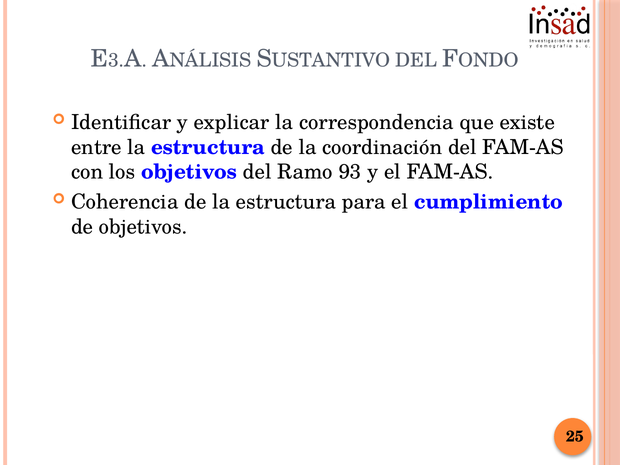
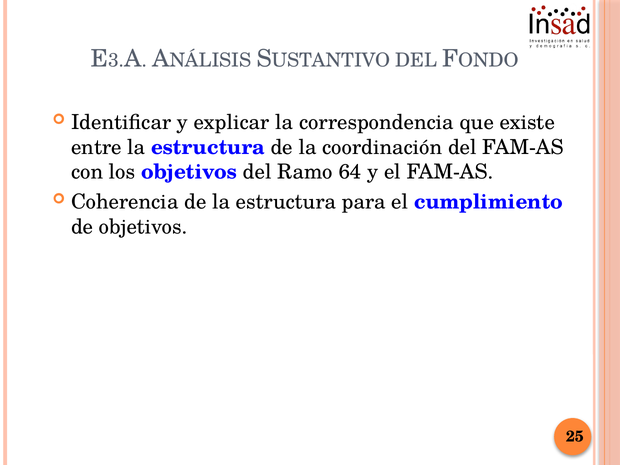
93: 93 -> 64
